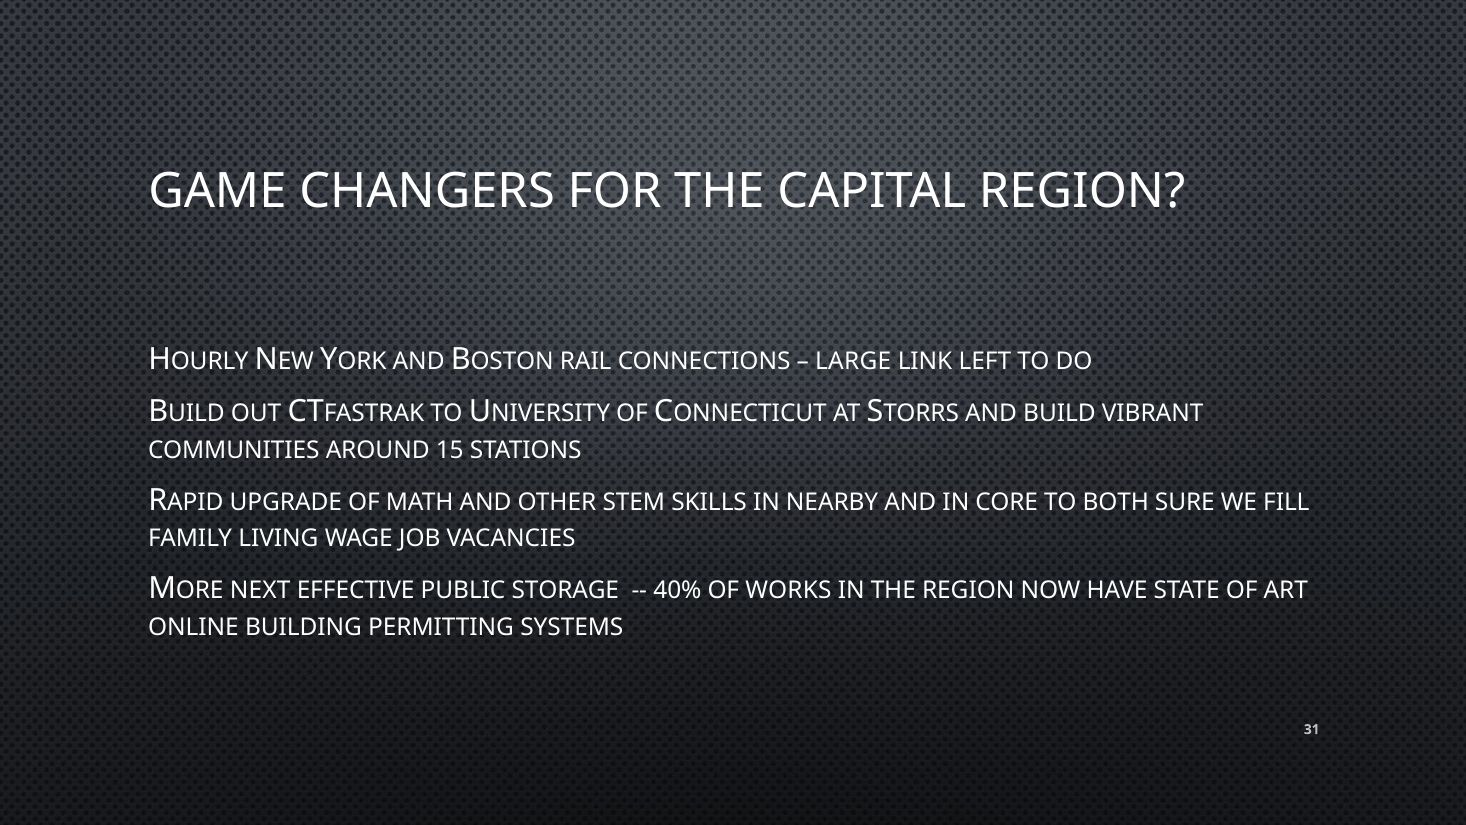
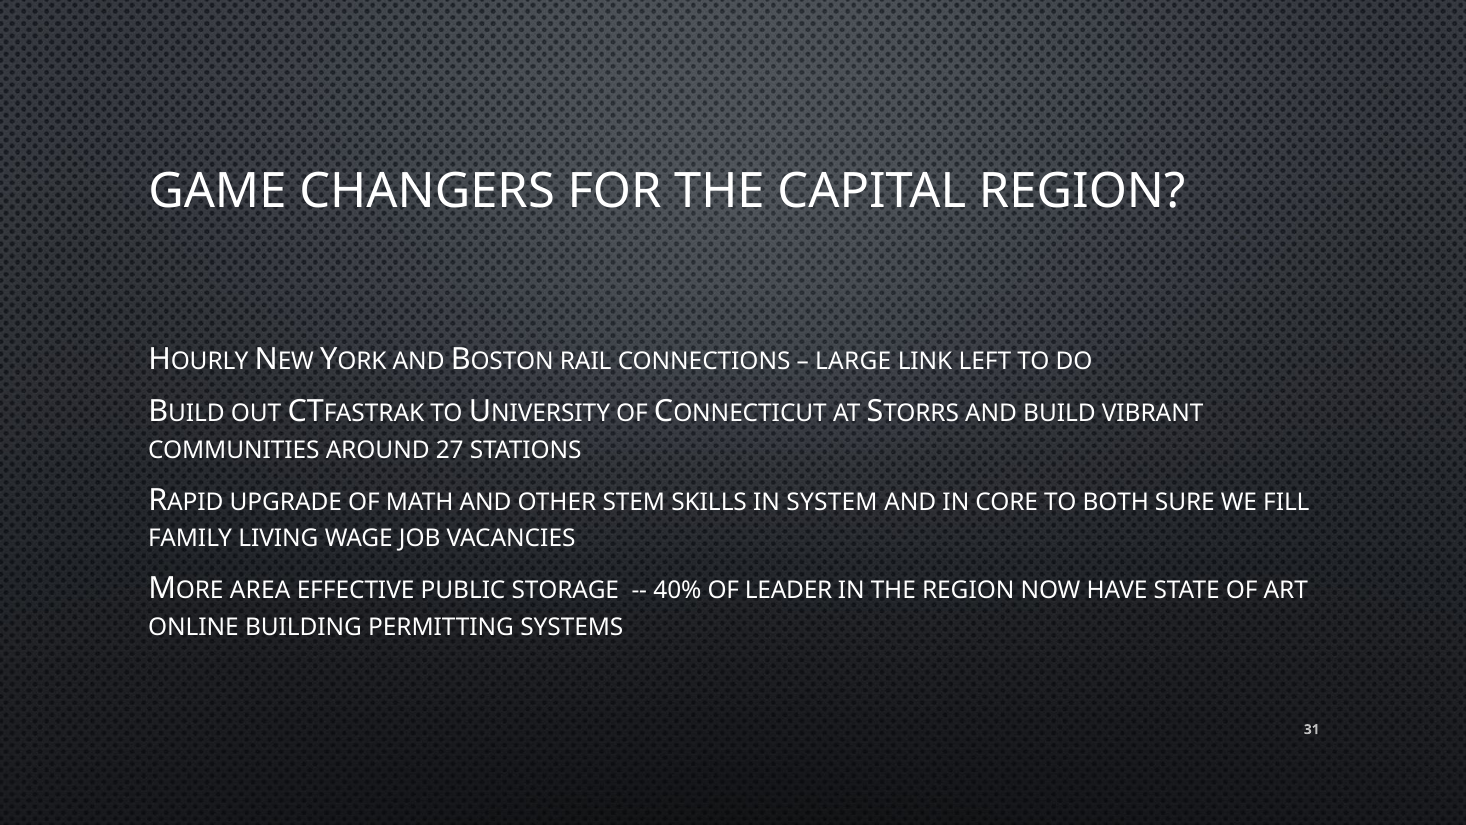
15: 15 -> 27
NEARBY: NEARBY -> SYSTEM
NEXT: NEXT -> AREA
WORKS: WORKS -> LEADER
